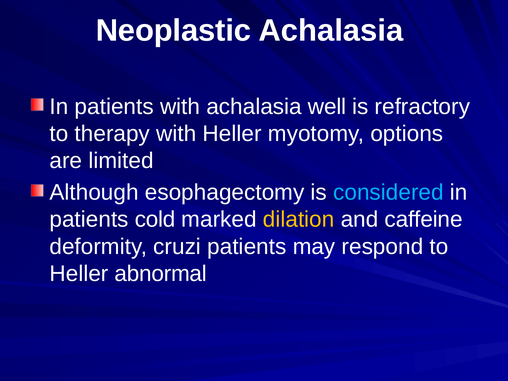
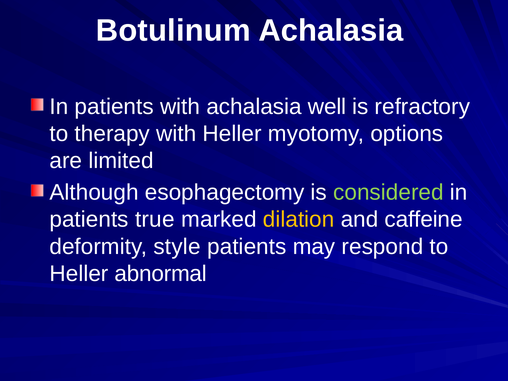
Neoplastic: Neoplastic -> Botulinum
considered colour: light blue -> light green
cold: cold -> true
cruzi: cruzi -> style
